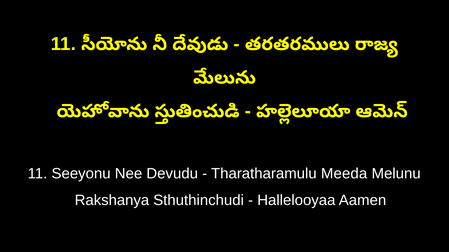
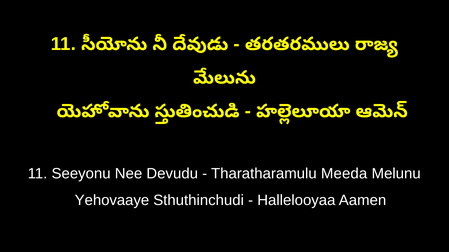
Rakshanya: Rakshanya -> Yehovaaye
